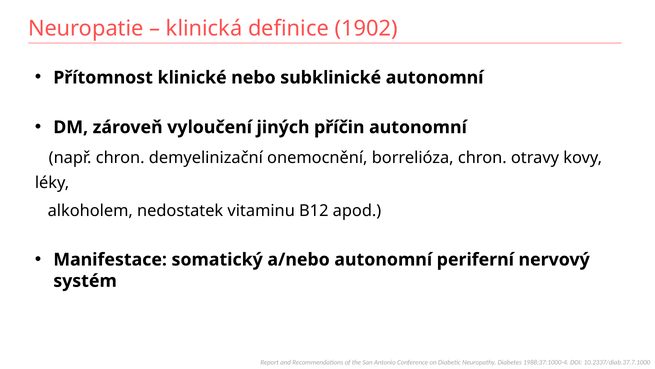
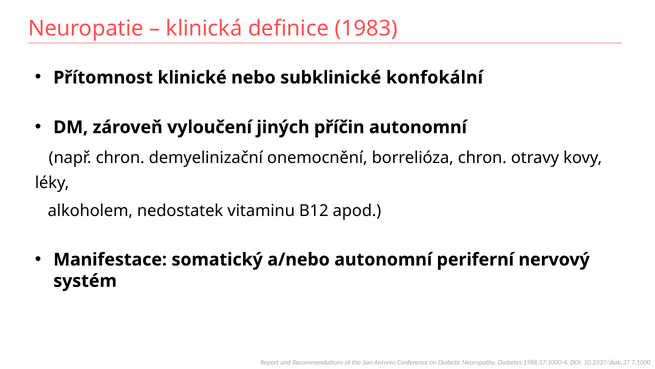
1902: 1902 -> 1983
subklinické autonomní: autonomní -> konfokální
